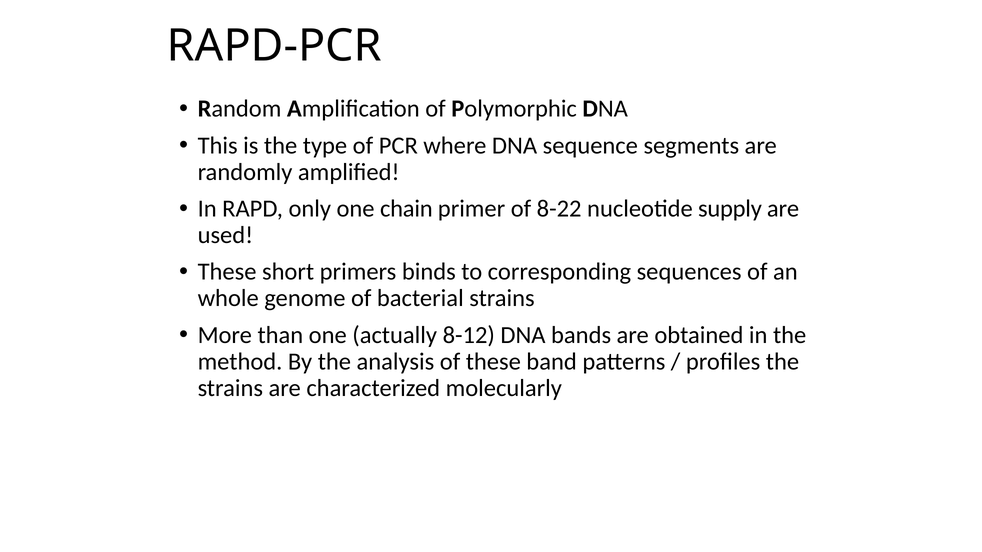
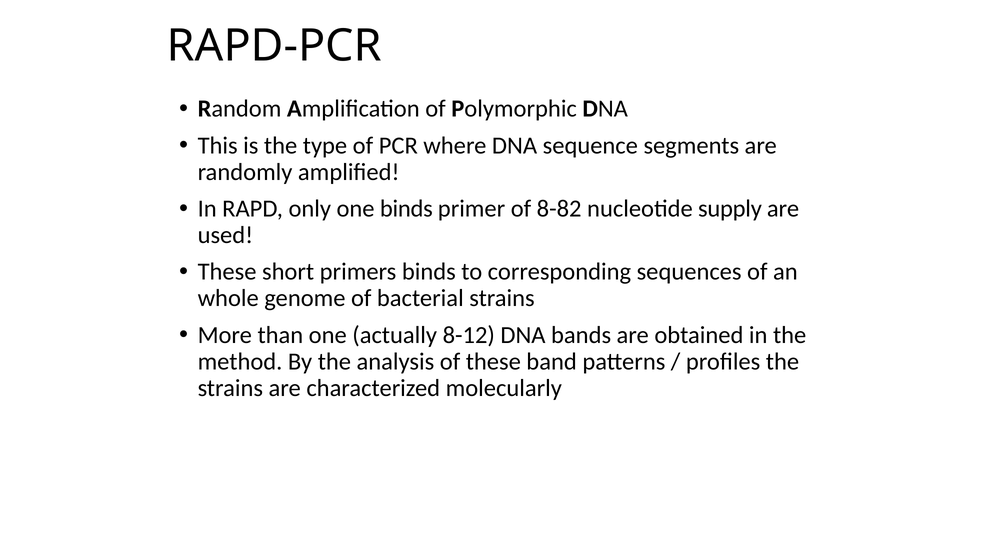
one chain: chain -> binds
8-22: 8-22 -> 8-82
